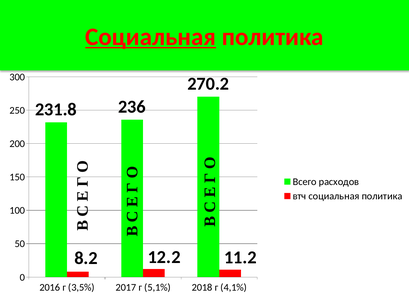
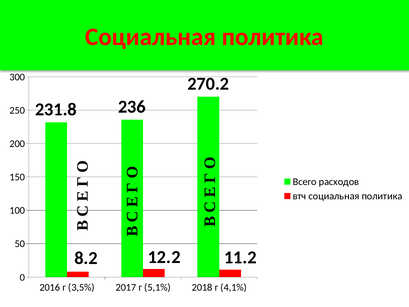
Социальная at (151, 37) underline: present -> none
